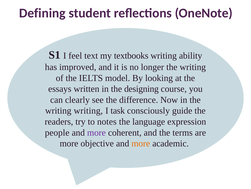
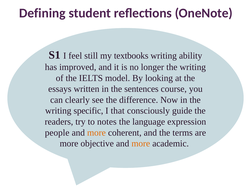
text: text -> still
designing: designing -> sentences
writing writing: writing -> specific
task: task -> that
more at (96, 132) colour: purple -> orange
